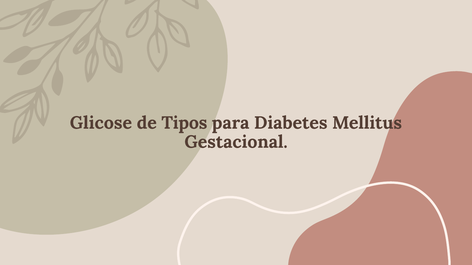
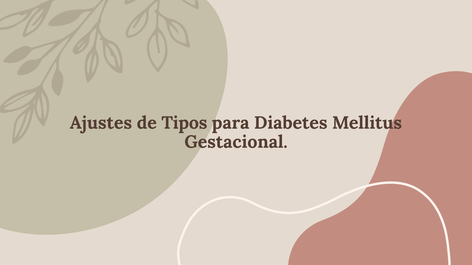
Glicose: Glicose -> Ajustes
